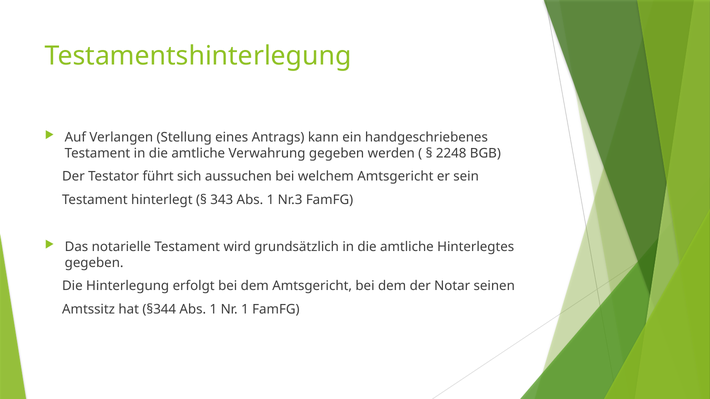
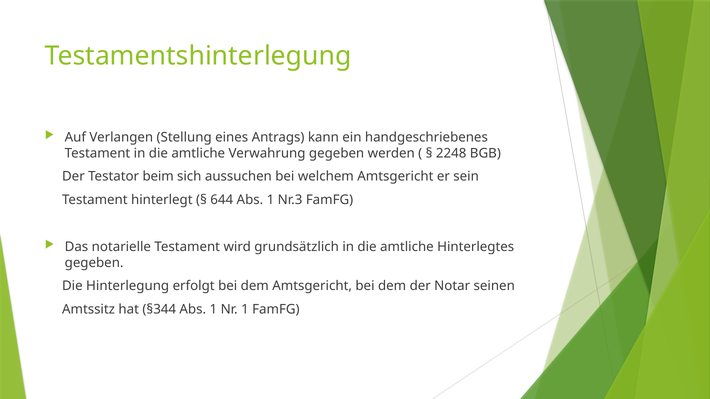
führt: führt -> beim
343: 343 -> 644
